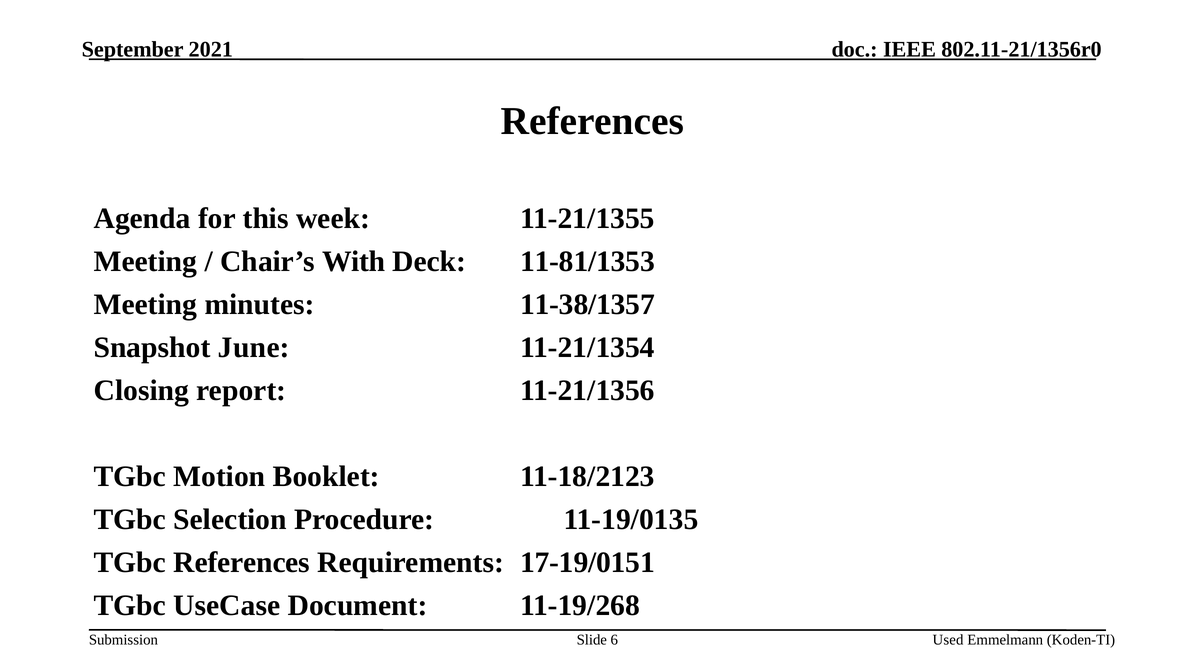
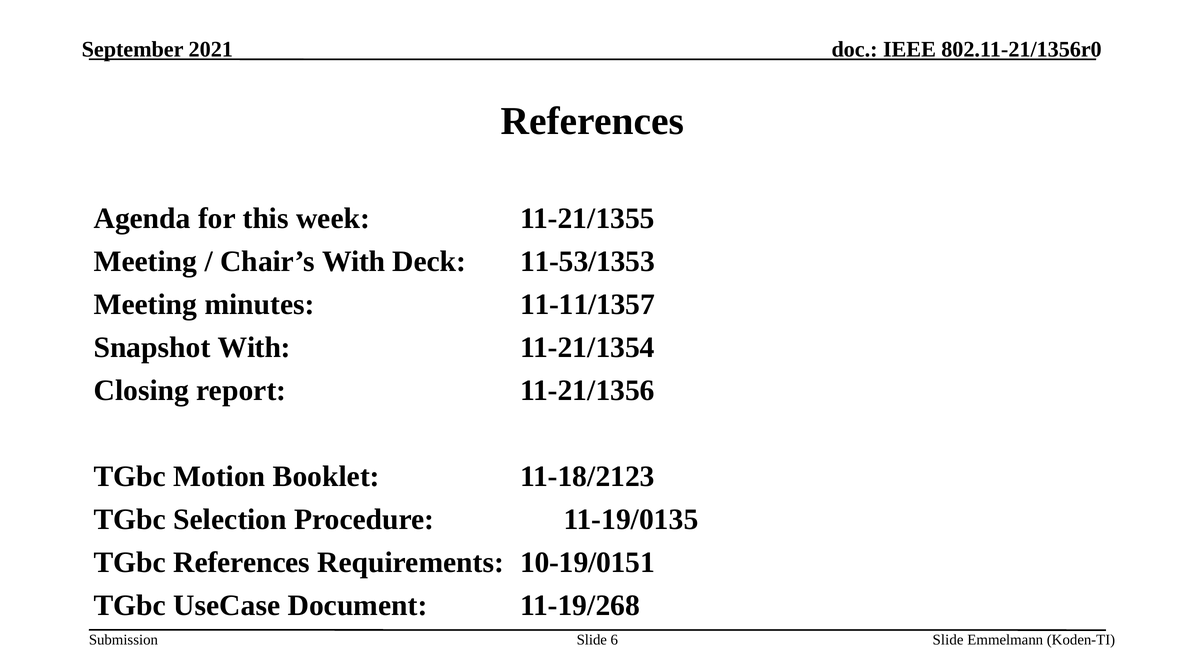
11-81/1353: 11-81/1353 -> 11-53/1353
11-38/1357: 11-38/1357 -> 11-11/1357
Snapshot June: June -> With
17-19/0151: 17-19/0151 -> 10-19/0151
Used at (948, 639): Used -> Slide
